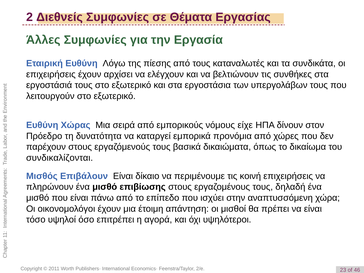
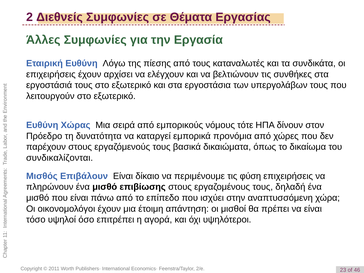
είχε: είχε -> τότε
κοινή: κοινή -> φύση
